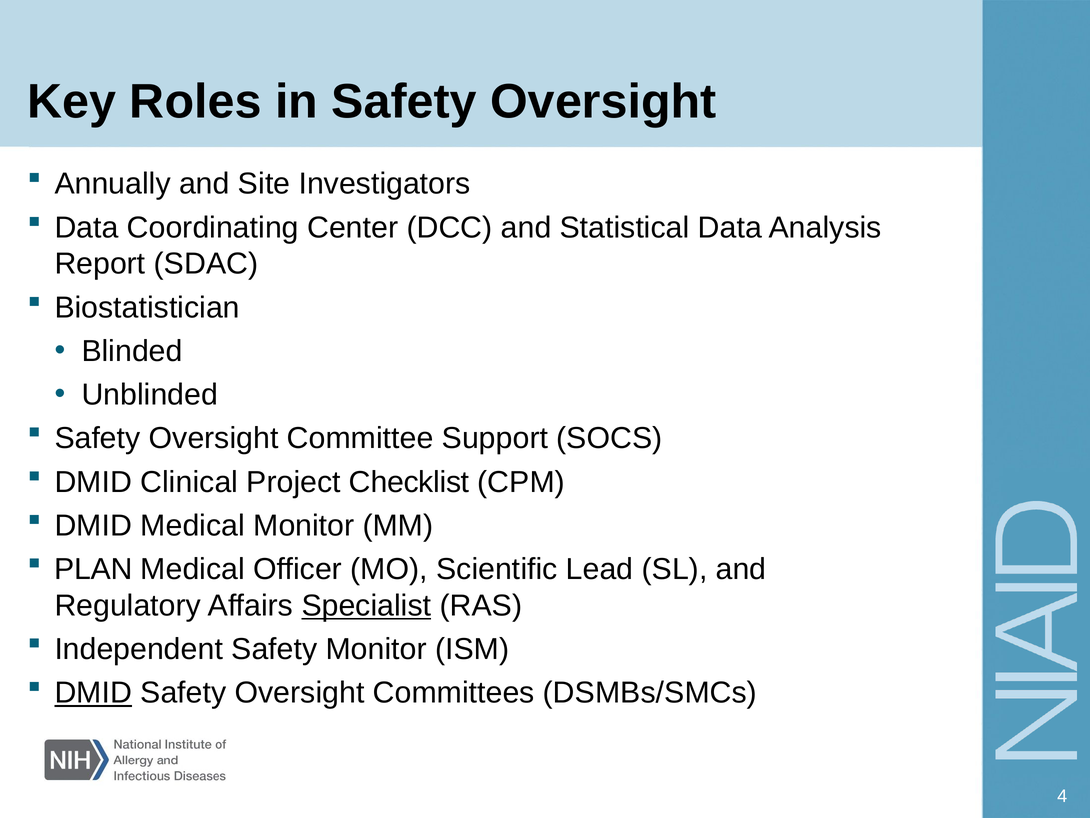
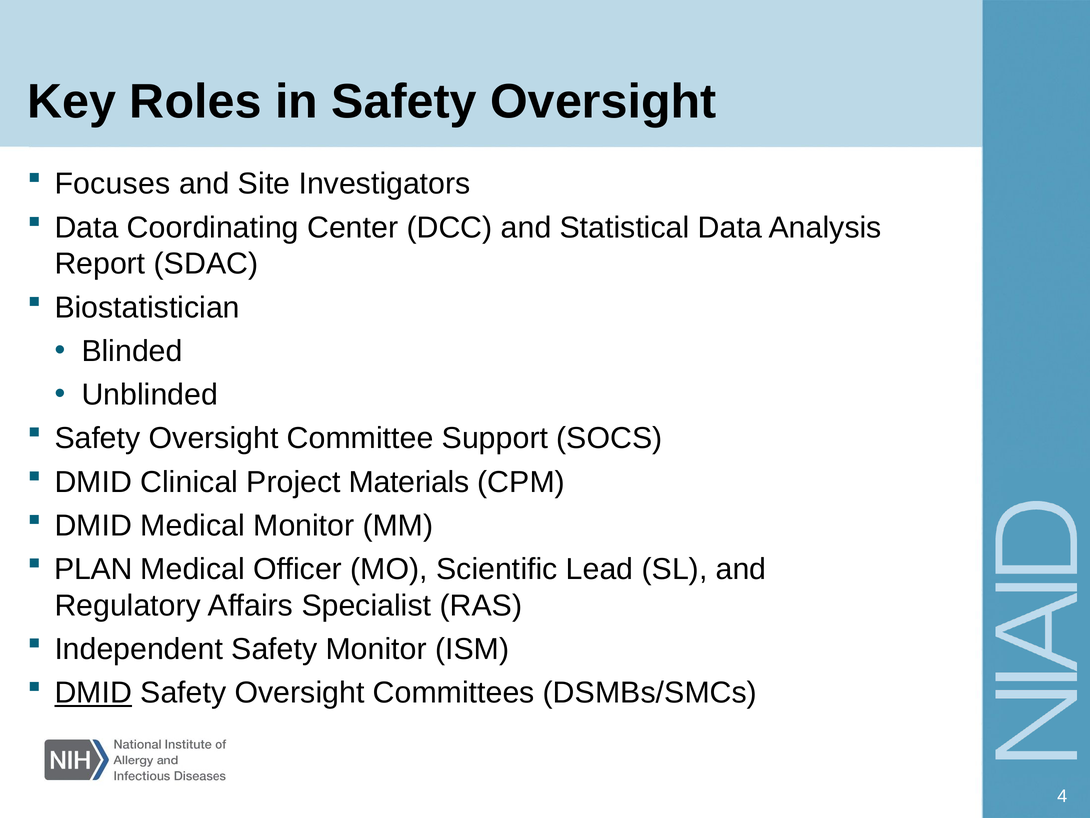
Annually: Annually -> Focuses
Checklist: Checklist -> Materials
Specialist underline: present -> none
